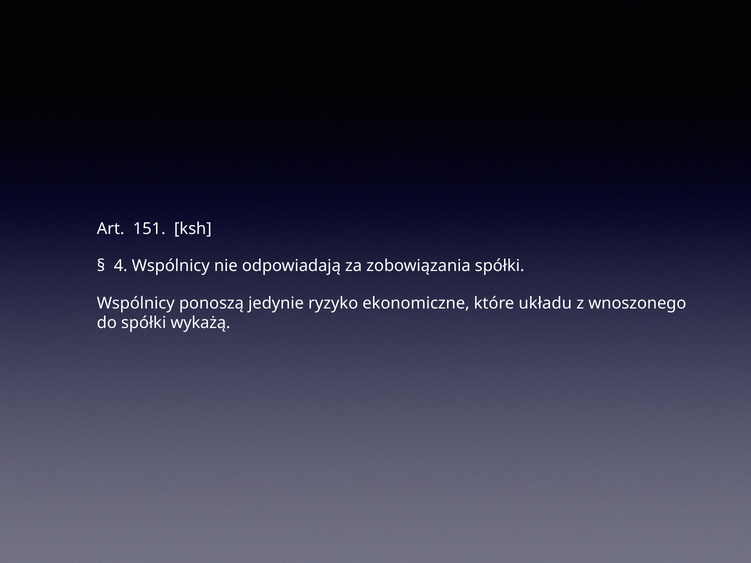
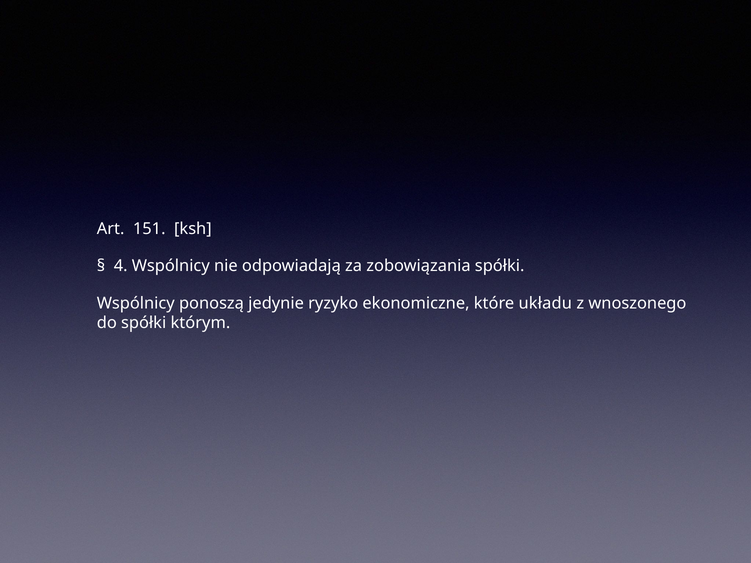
wykażą: wykażą -> którym
